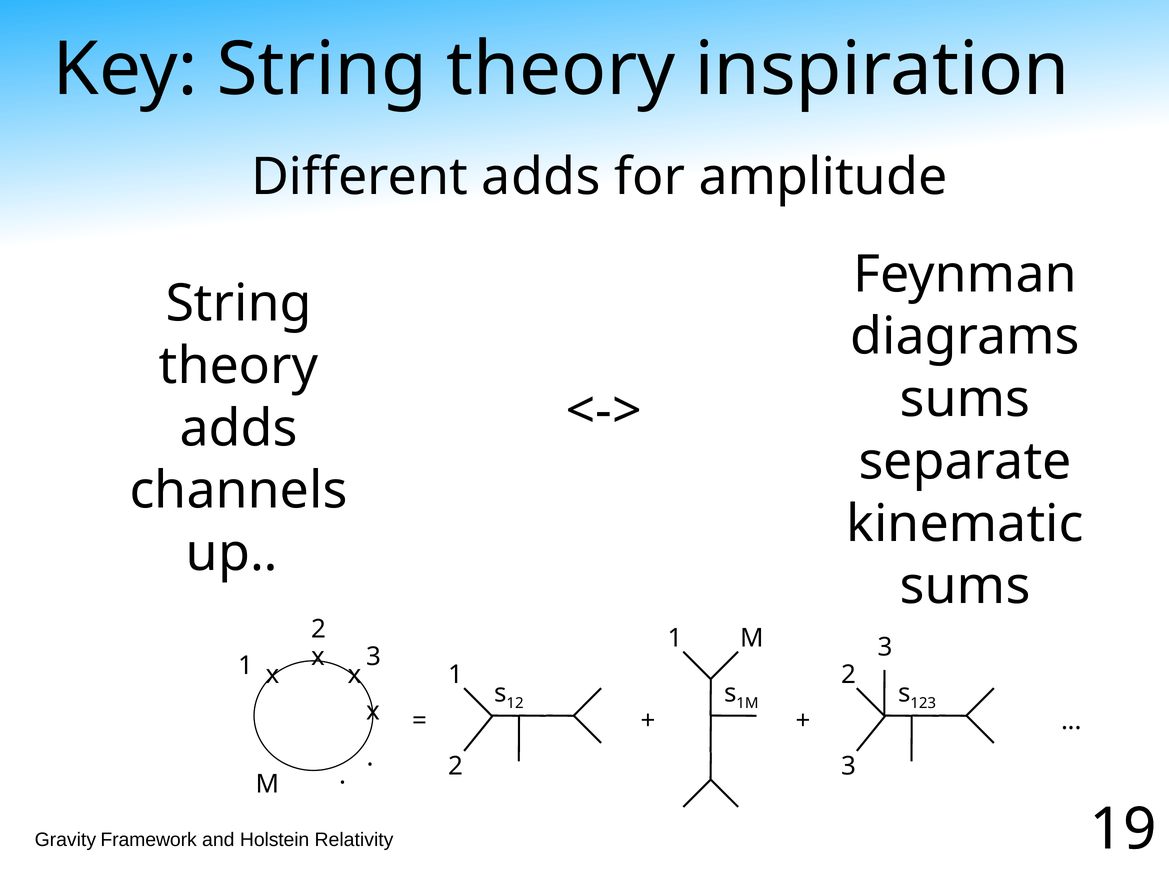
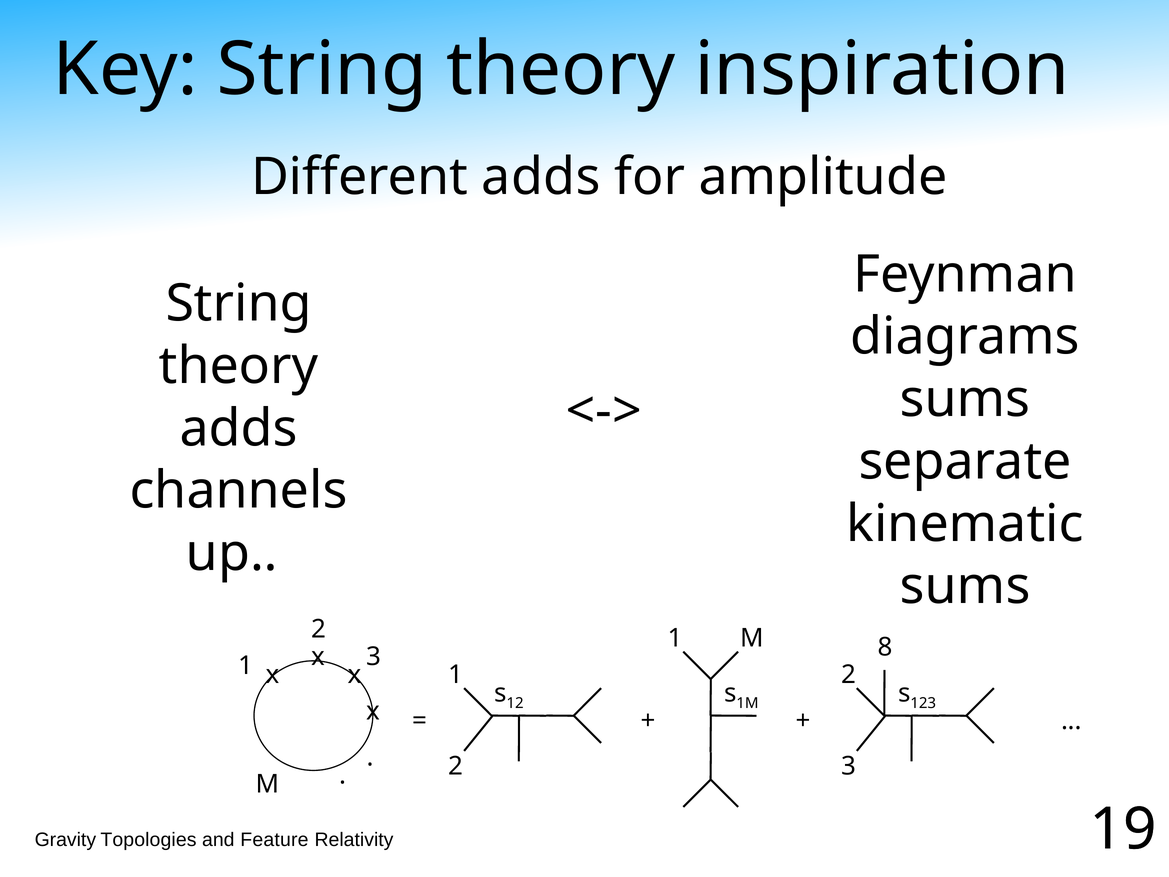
M 3: 3 -> 8
Framework: Framework -> Topologies
Holstein: Holstein -> Feature
